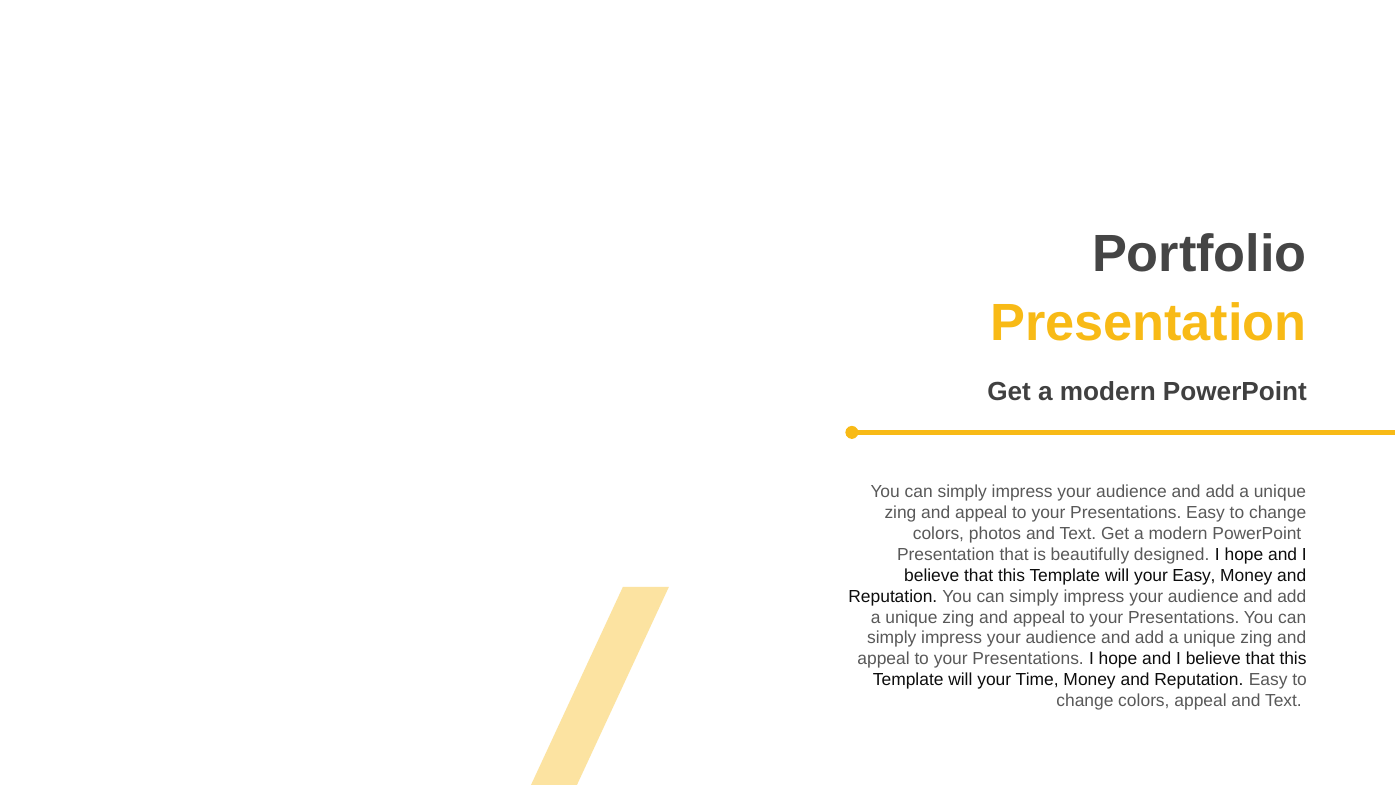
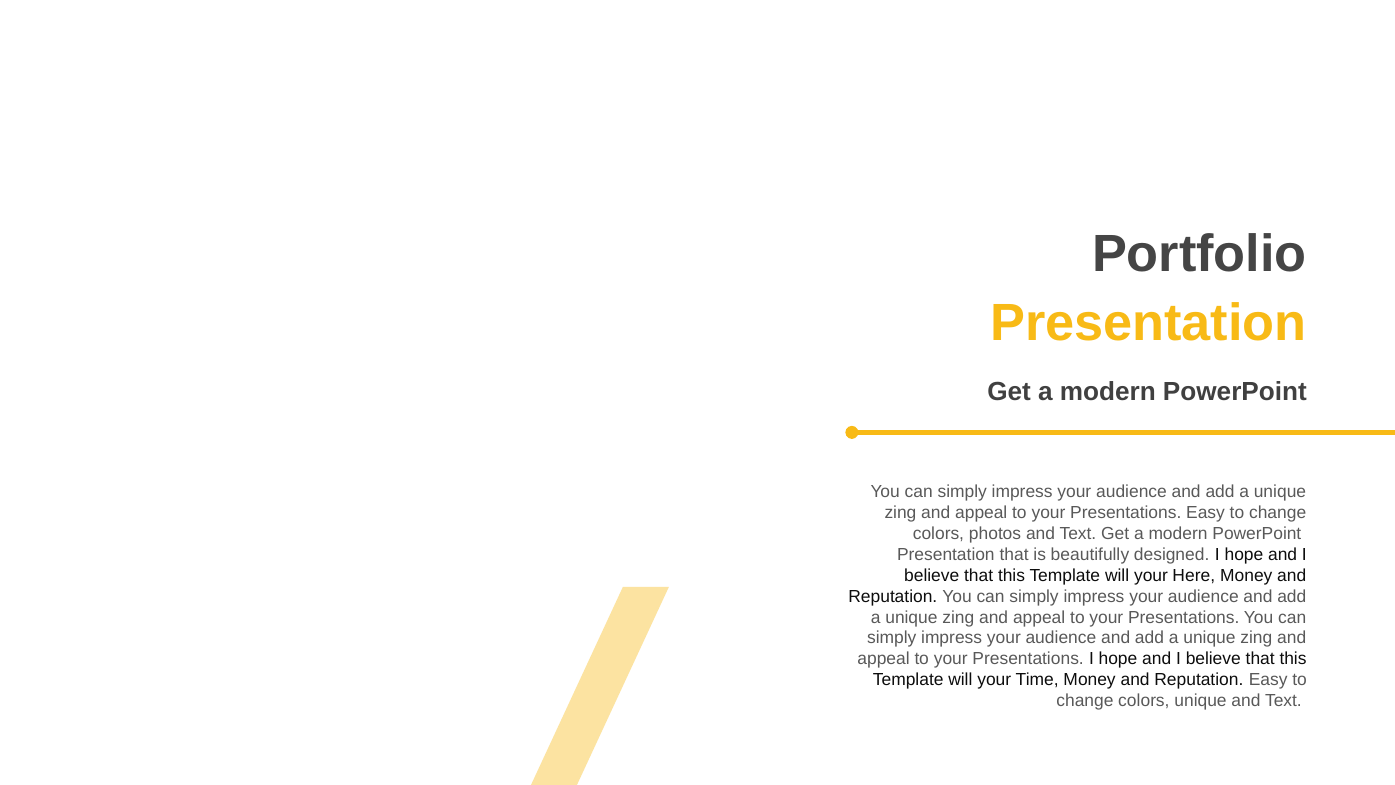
your Easy: Easy -> Here
colors appeal: appeal -> unique
